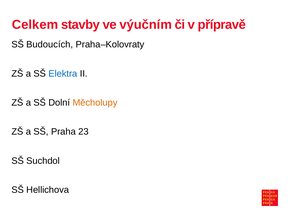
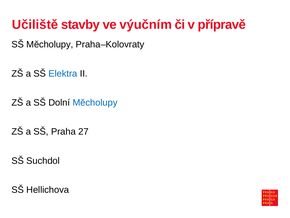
Celkem: Celkem -> Učiliště
SŠ Budoucích: Budoucích -> Měcholupy
Měcholupy at (95, 102) colour: orange -> blue
23: 23 -> 27
